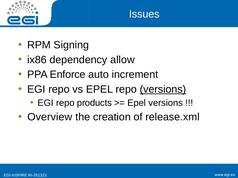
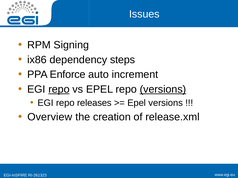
allow: allow -> steps
repo at (59, 90) underline: none -> present
products: products -> releases
